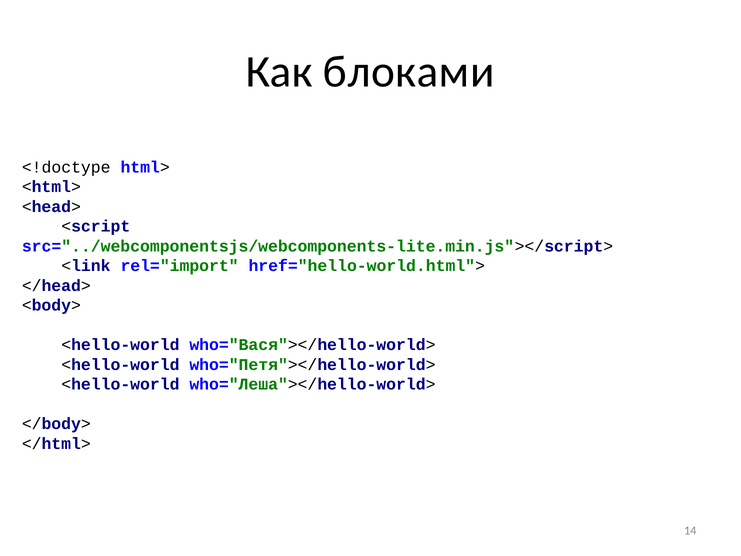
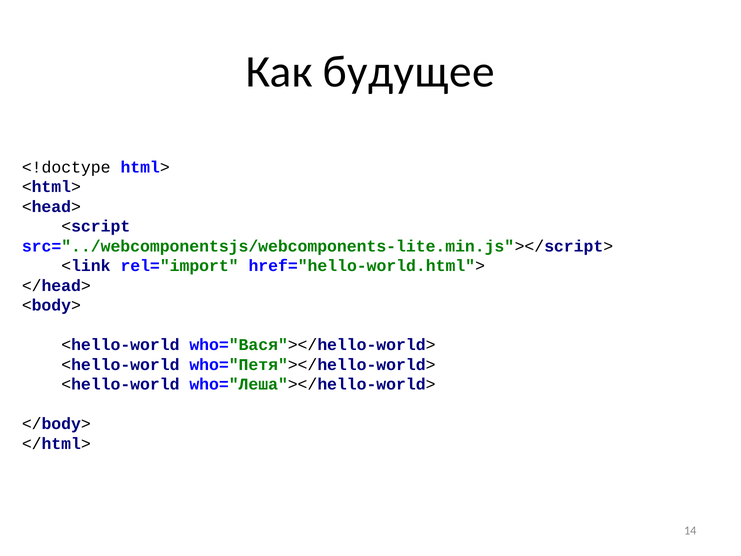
блоками: блоками -> будущее
